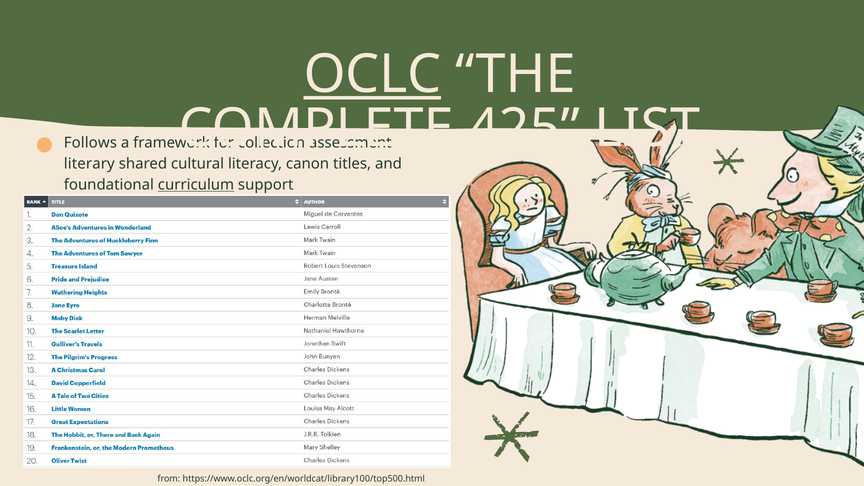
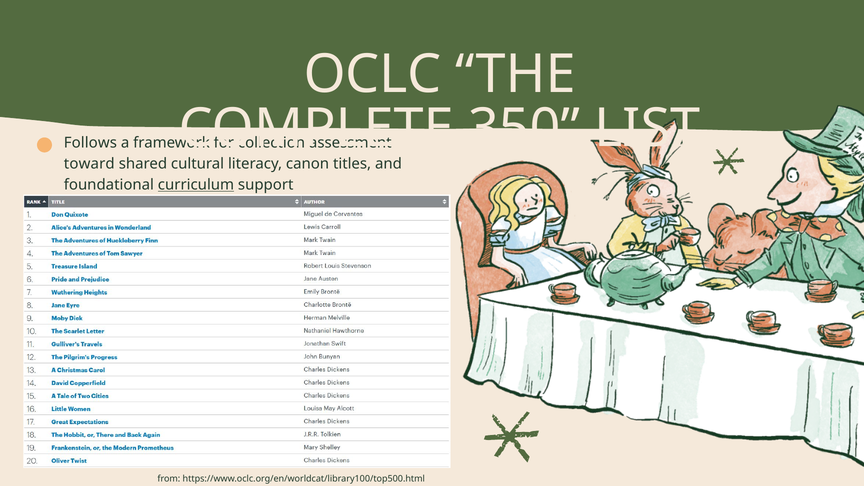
OCLC underline: present -> none
425: 425 -> 350
literary: literary -> toward
